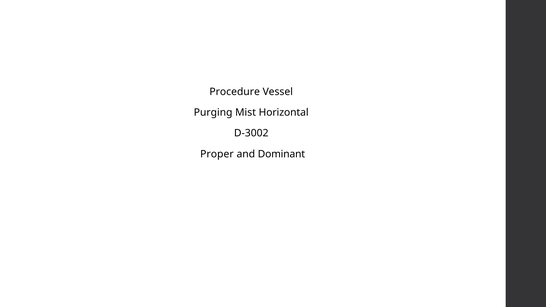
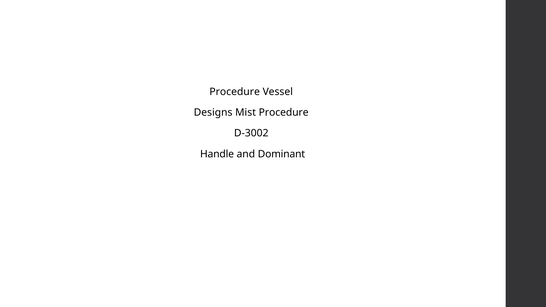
Purging: Purging -> Designs
Mist Horizontal: Horizontal -> Procedure
Proper: Proper -> Handle
